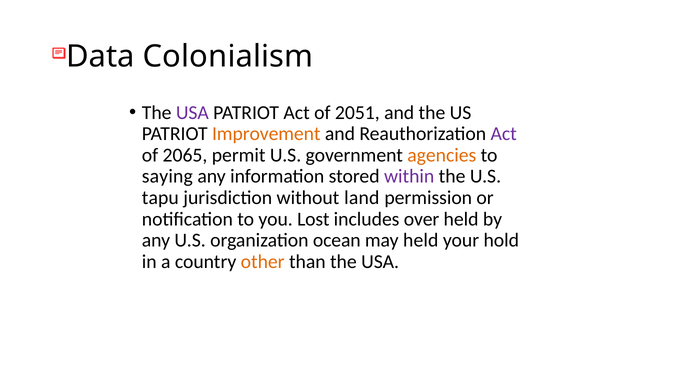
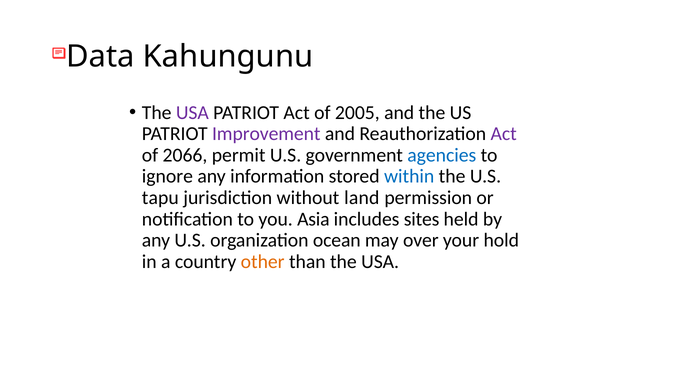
Colonialism: Colonialism -> Kahungunu
2051: 2051 -> 2005
Improvement colour: orange -> purple
2065: 2065 -> 2066
agencies colour: orange -> blue
saying: saying -> ignore
within colour: purple -> blue
Lost: Lost -> Asia
over: over -> sites
may held: held -> over
